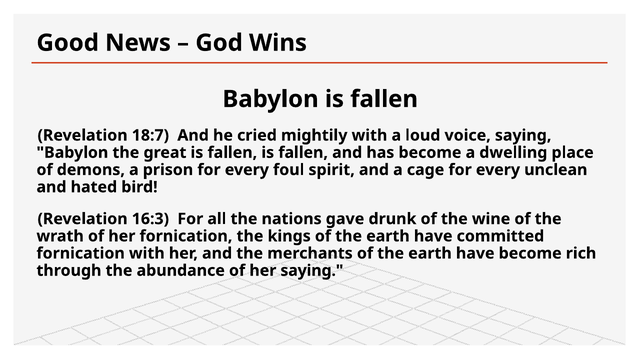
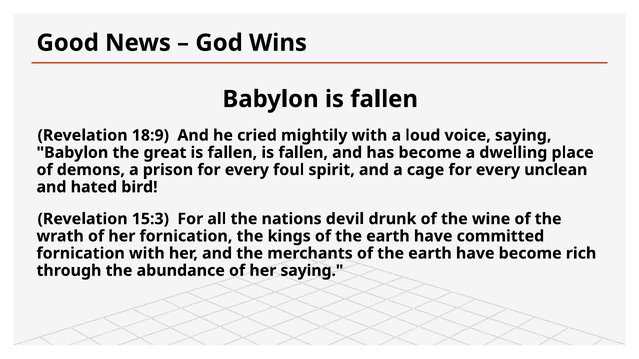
18:7: 18:7 -> 18:9
16:3: 16:3 -> 15:3
gave: gave -> devil
